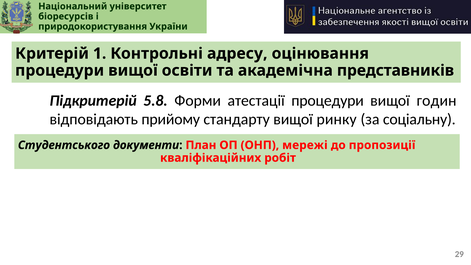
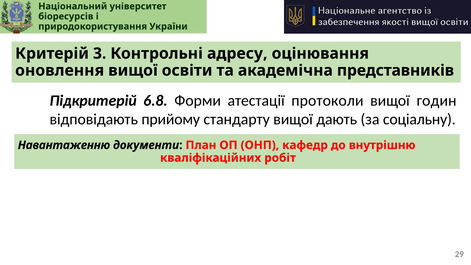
1: 1 -> 3
процедури at (60, 70): процедури -> оновлення
5.8: 5.8 -> 6.8
атестації процедури: процедури -> протоколи
ринку: ринку -> дають
Студентського: Студентського -> Навантаженню
мережі: мережі -> кафедр
пропозиції: пропозиції -> внутрішню
